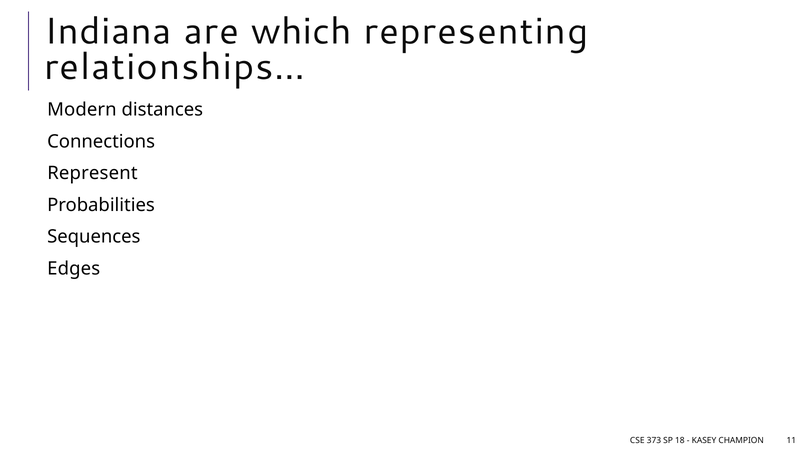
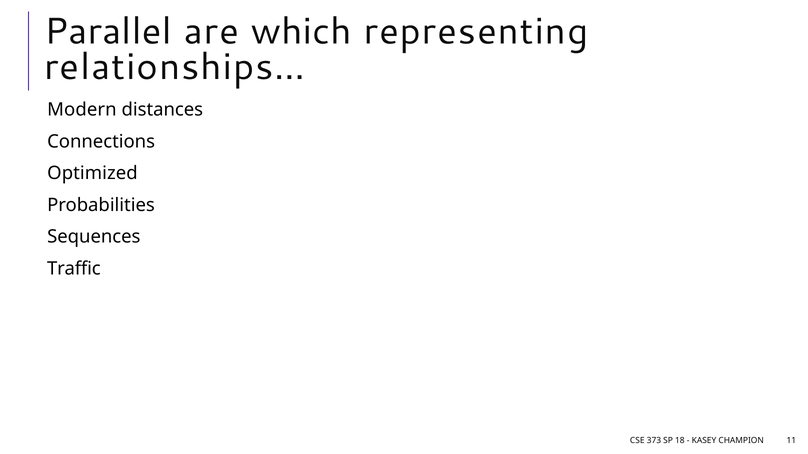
Indiana: Indiana -> Parallel
Represent: Represent -> Optimized
Edges: Edges -> Traffic
